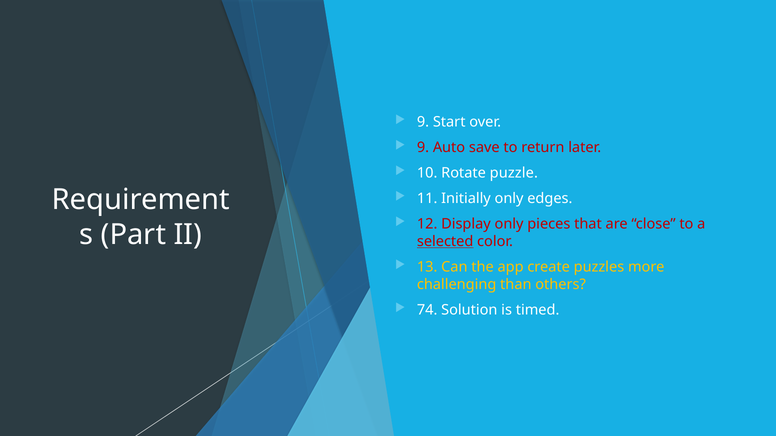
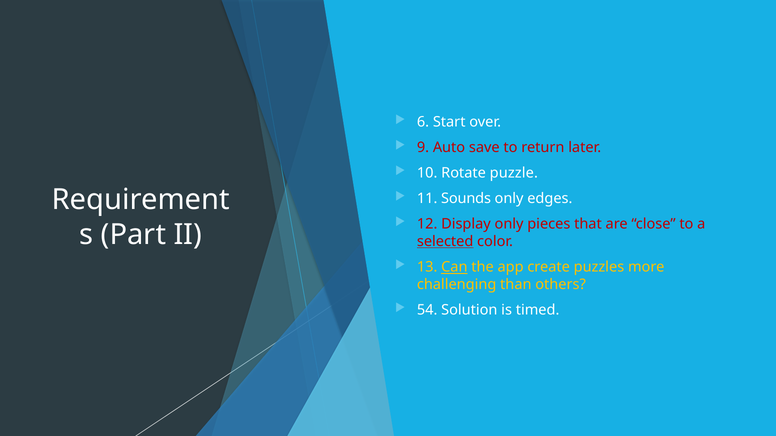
9 at (423, 122): 9 -> 6
Initially: Initially -> Sounds
Can underline: none -> present
74: 74 -> 54
